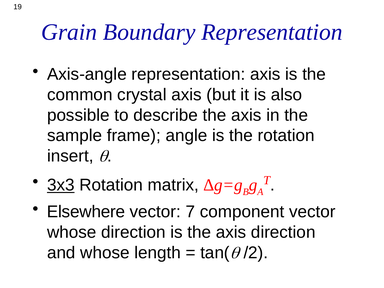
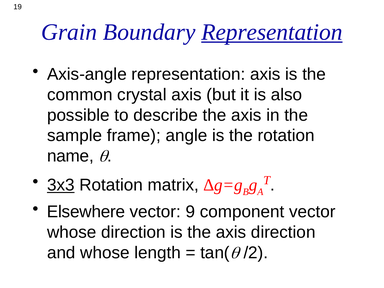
Representation at (272, 32) underline: none -> present
insert: insert -> name
7: 7 -> 9
